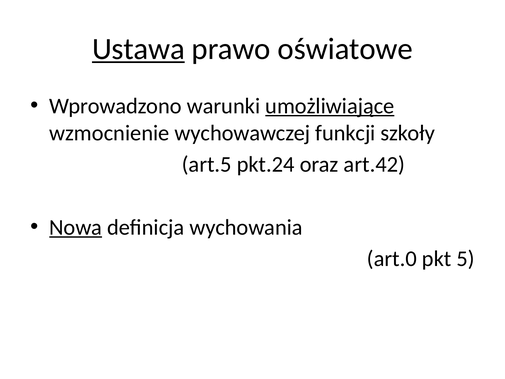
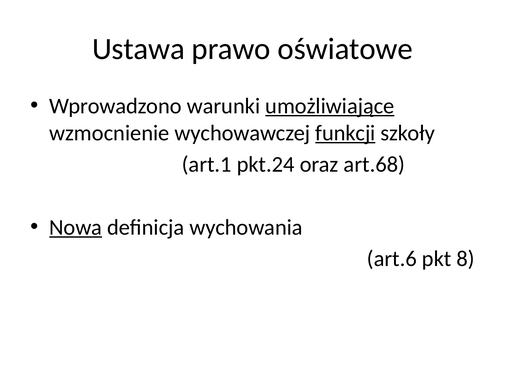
Ustawa underline: present -> none
funkcji underline: none -> present
art.5: art.5 -> art.1
art.42: art.42 -> art.68
art.0: art.0 -> art.6
5: 5 -> 8
